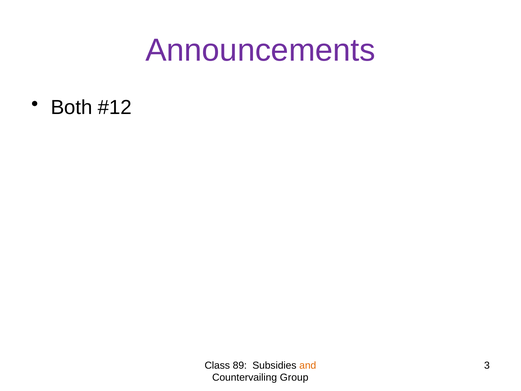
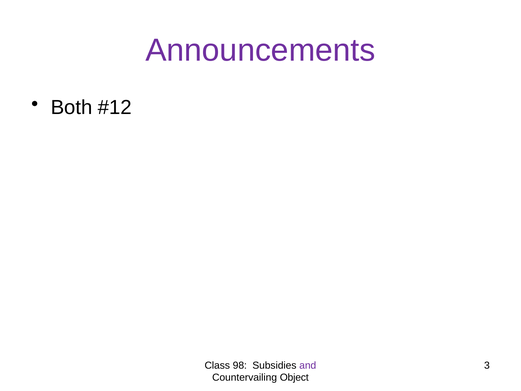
89: 89 -> 98
and colour: orange -> purple
Group: Group -> Object
